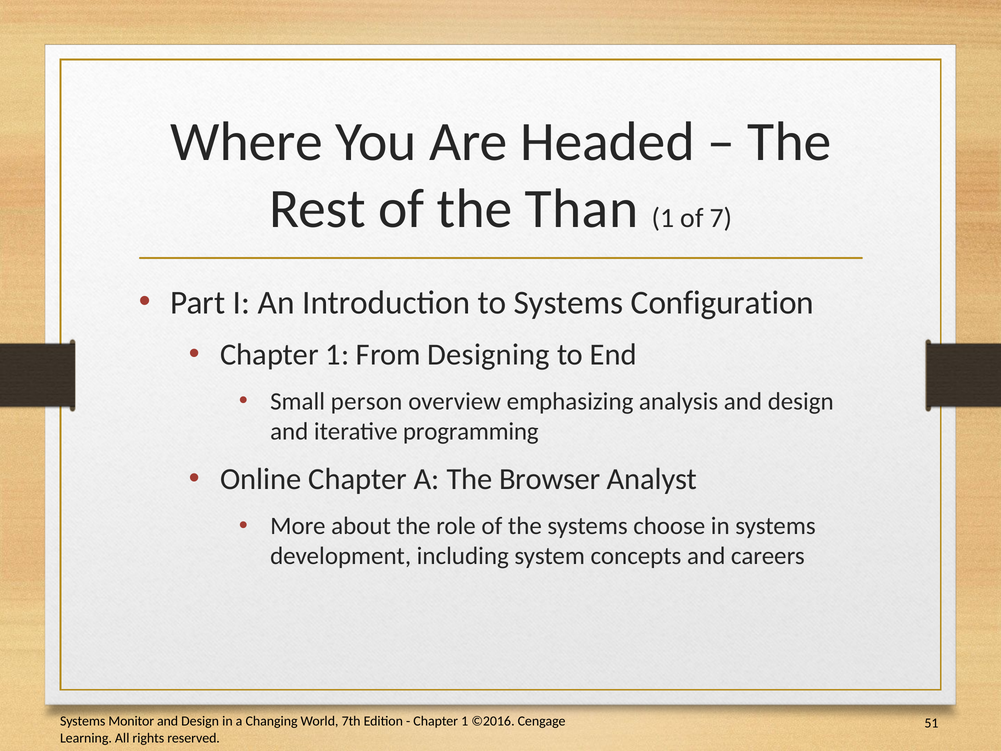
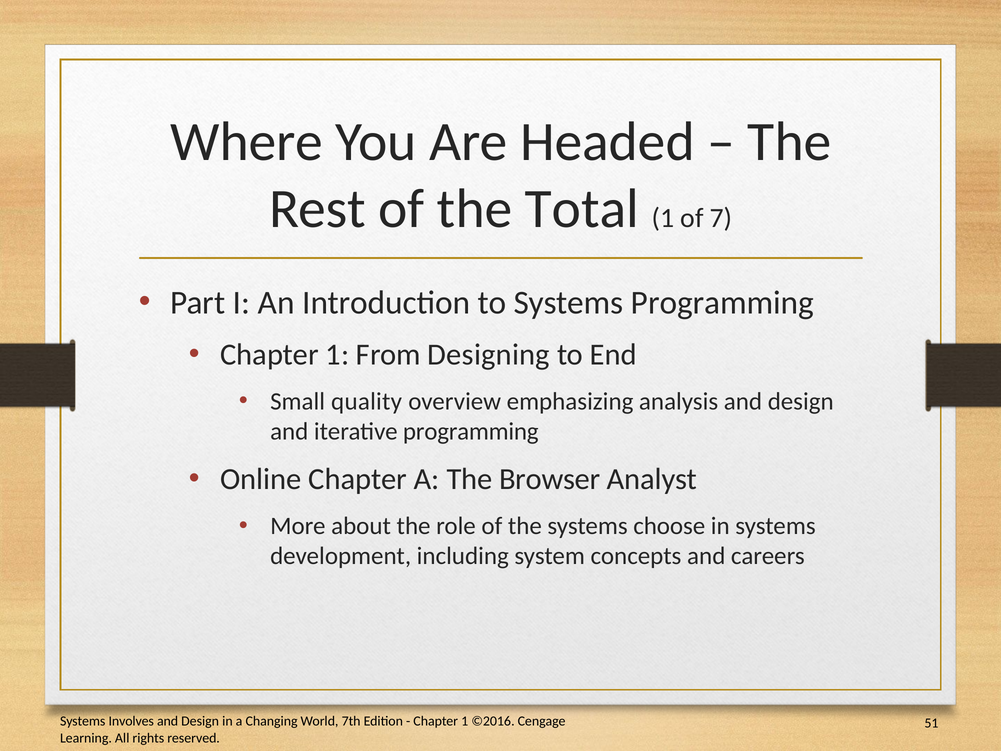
Than: Than -> Total
Systems Configuration: Configuration -> Programming
person: person -> quality
Monitor: Monitor -> Involves
